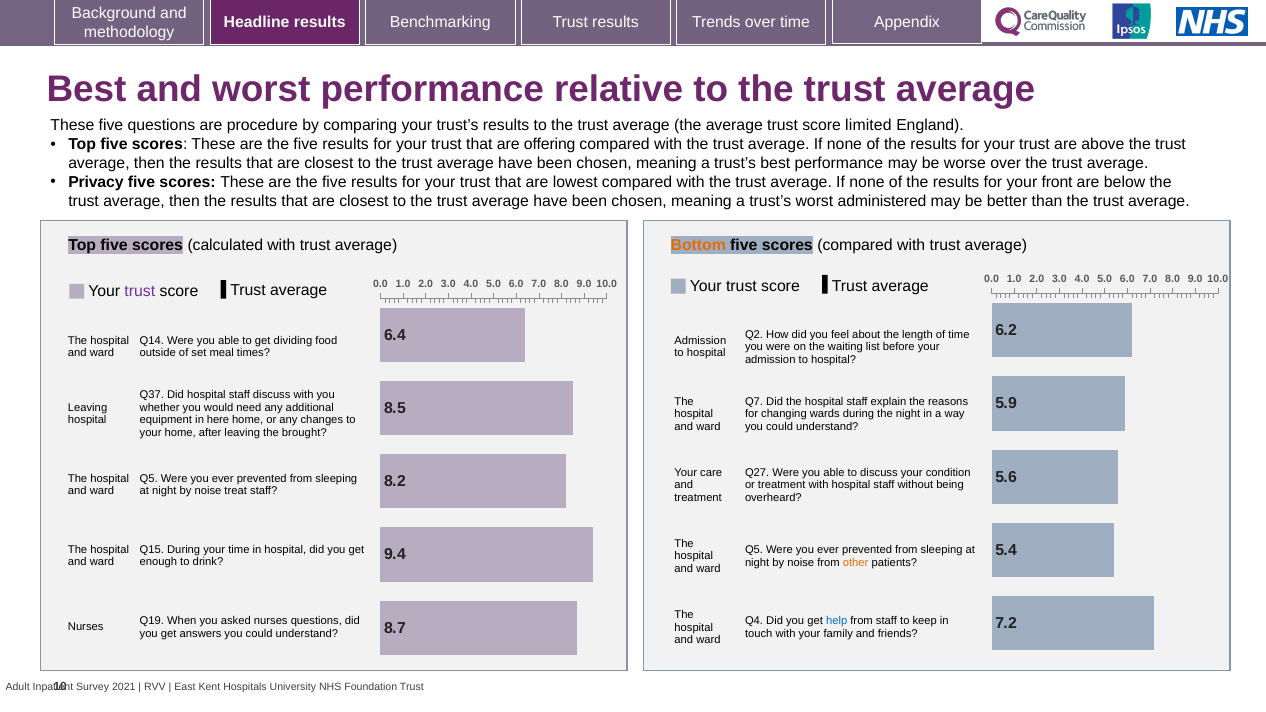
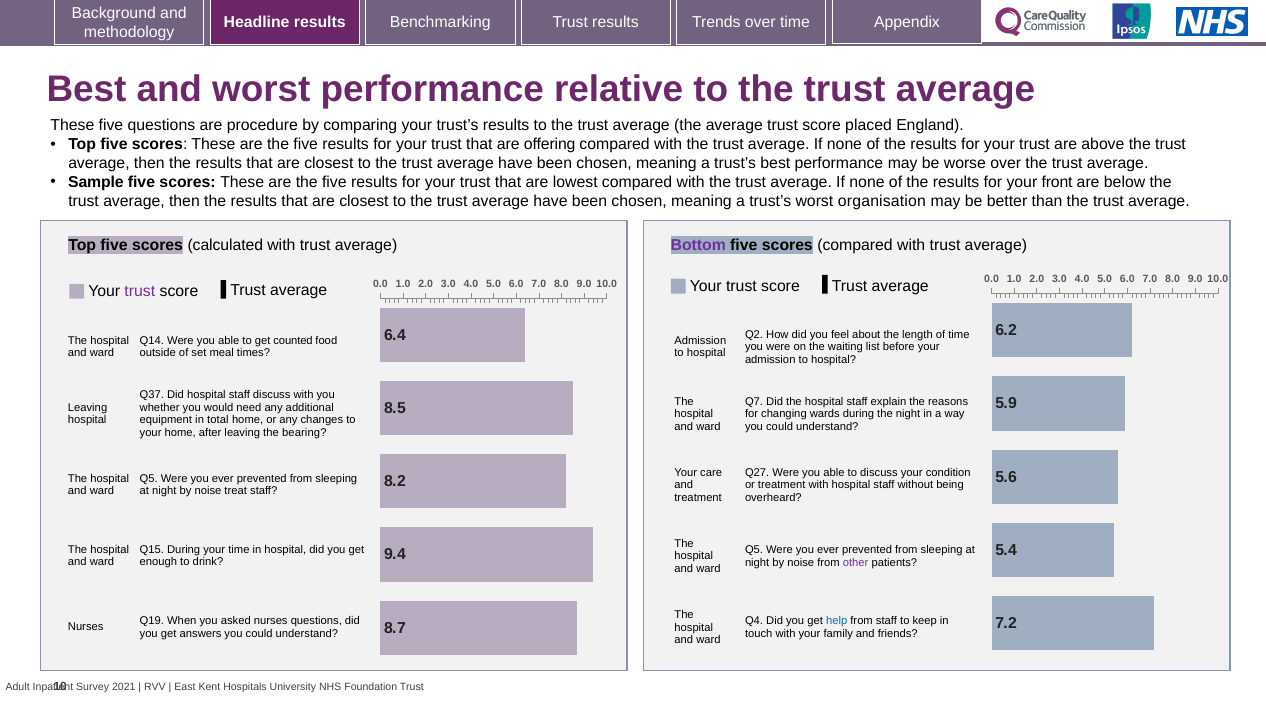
limited: limited -> placed
Privacy: Privacy -> Sample
administered: administered -> organisation
Bottom colour: orange -> purple
dividing: dividing -> counted
here: here -> total
brought: brought -> bearing
other colour: orange -> purple
